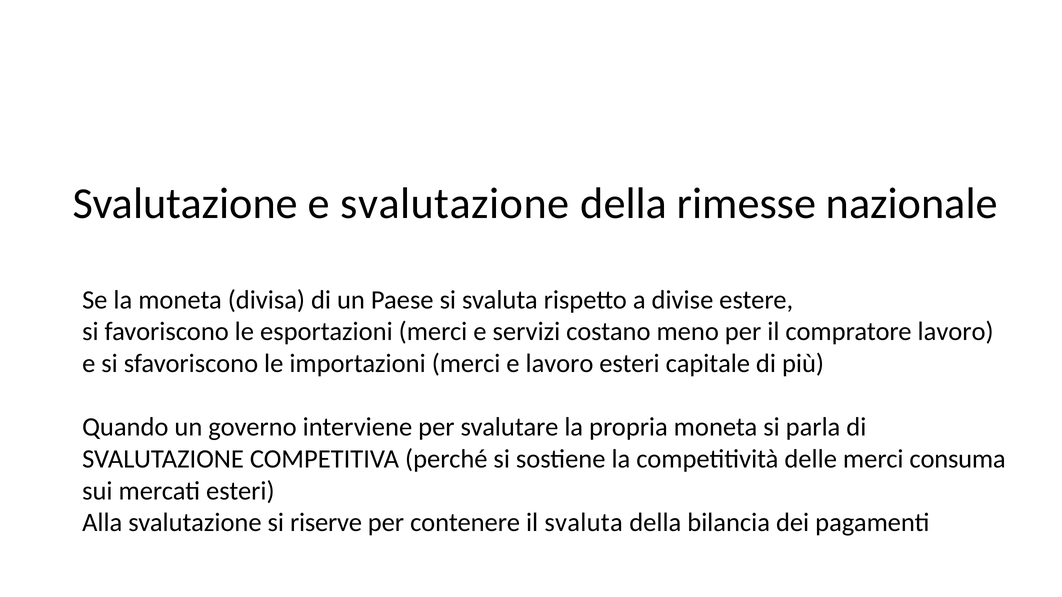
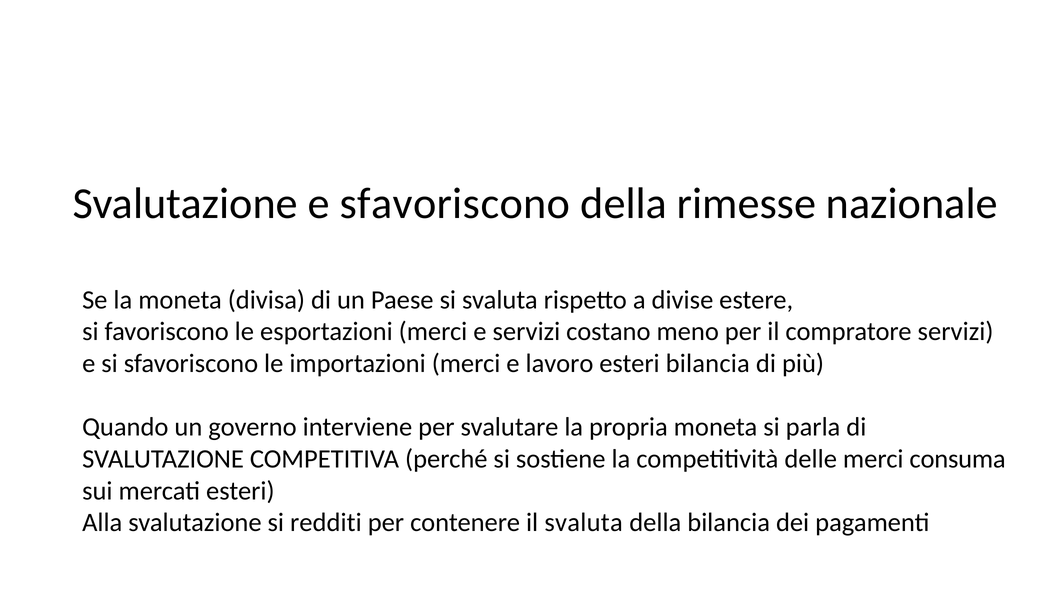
e svalutazione: svalutazione -> sfavoriscono
compratore lavoro: lavoro -> servizi
esteri capitale: capitale -> bilancia
riserve: riserve -> redditi
